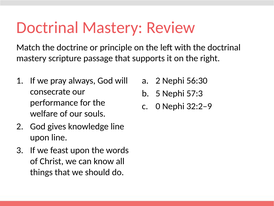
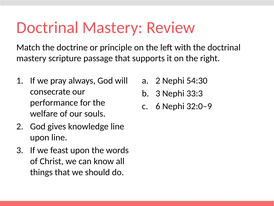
56:30: 56:30 -> 54:30
5 at (158, 93): 5 -> 3
57:3: 57:3 -> 33:3
0: 0 -> 6
32:2–9: 32:2–9 -> 32:0–9
